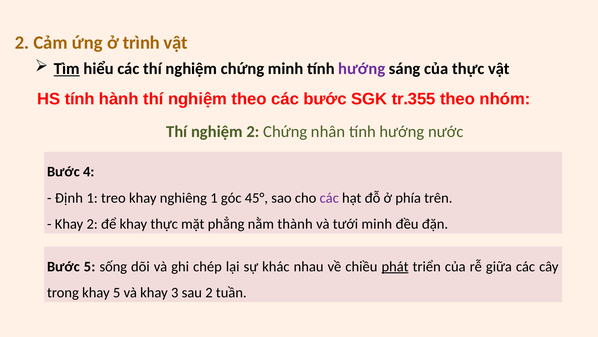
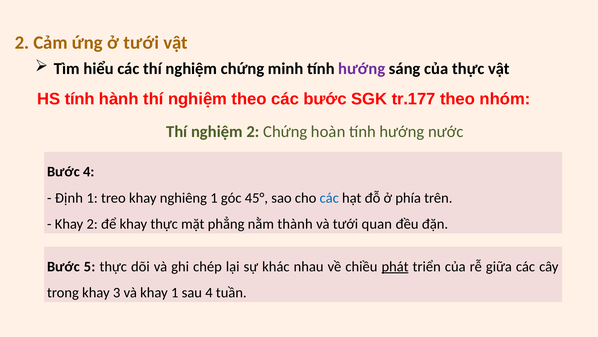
ở trình: trình -> tưới
Tìm underline: present -> none
tr.355: tr.355 -> tr.177
nhân: nhân -> hoàn
các at (329, 198) colour: purple -> blue
tưới minh: minh -> quan
5 sống: sống -> thực
khay 5: 5 -> 3
khay 3: 3 -> 1
sau 2: 2 -> 4
